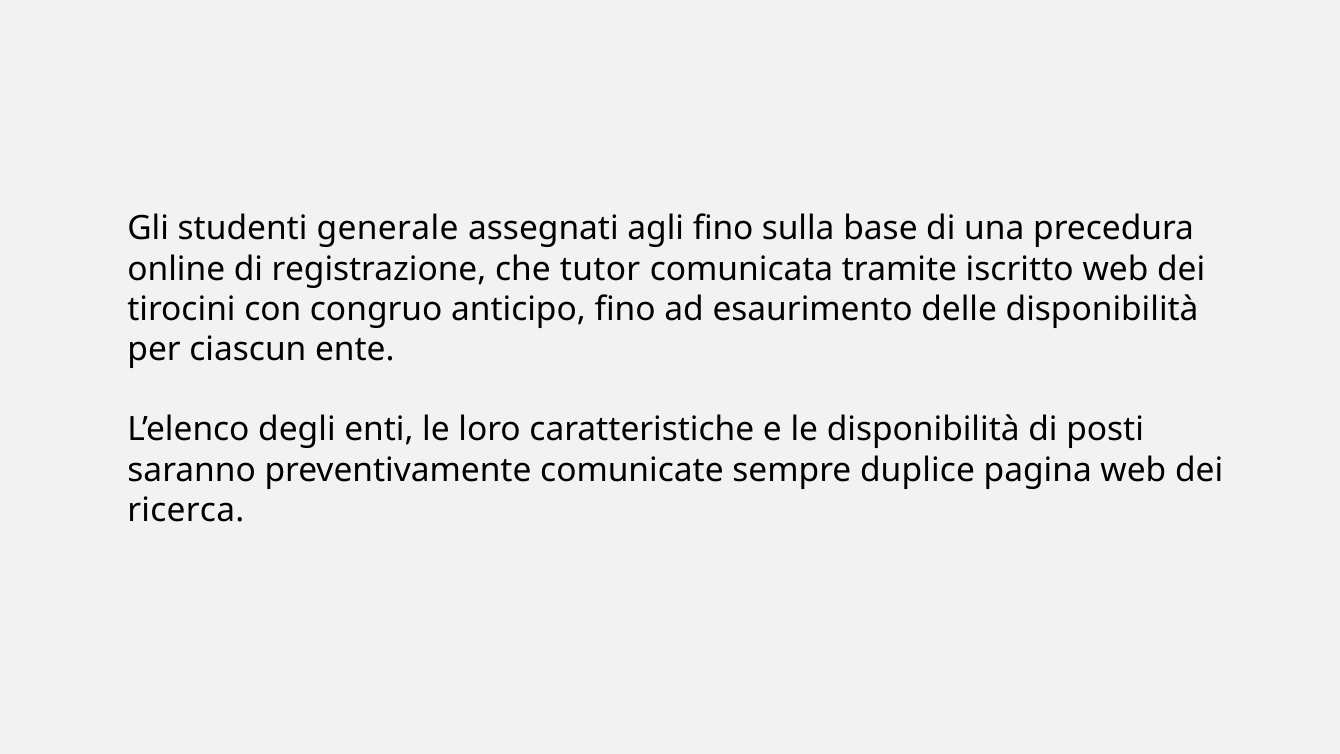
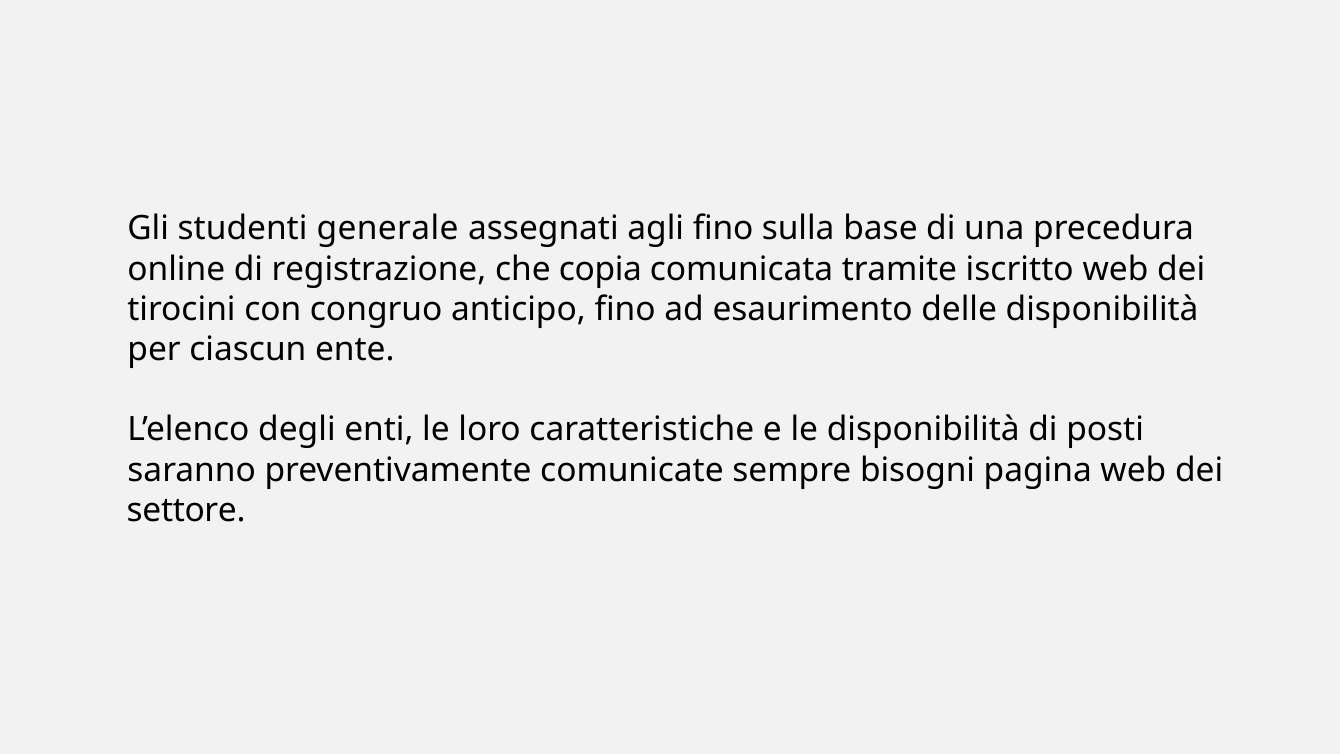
tutor: tutor -> copia
duplice: duplice -> bisogni
ricerca: ricerca -> settore
